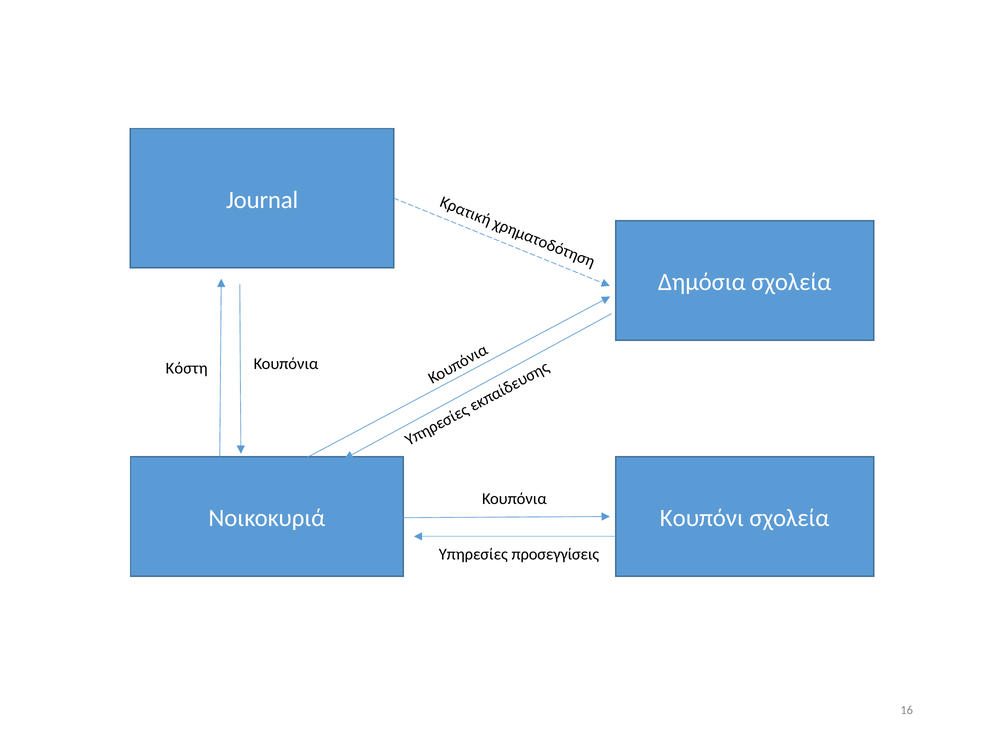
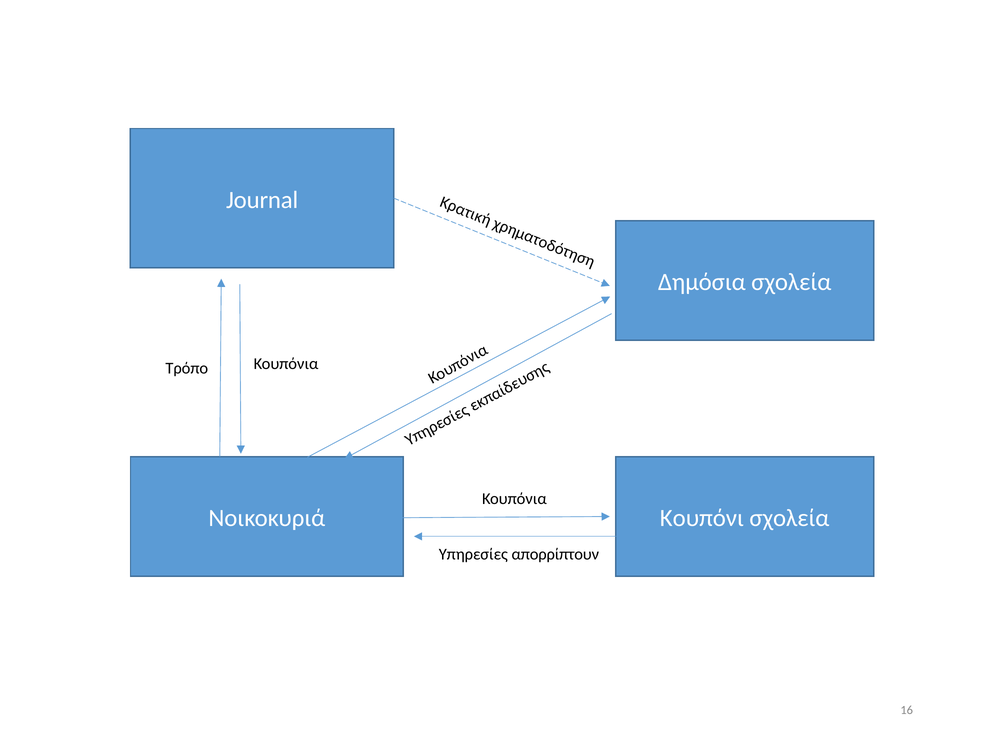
Κόστη: Κόστη -> Τρόπο
προσεγγίσεις: προσεγγίσεις -> απορρίπτουν
